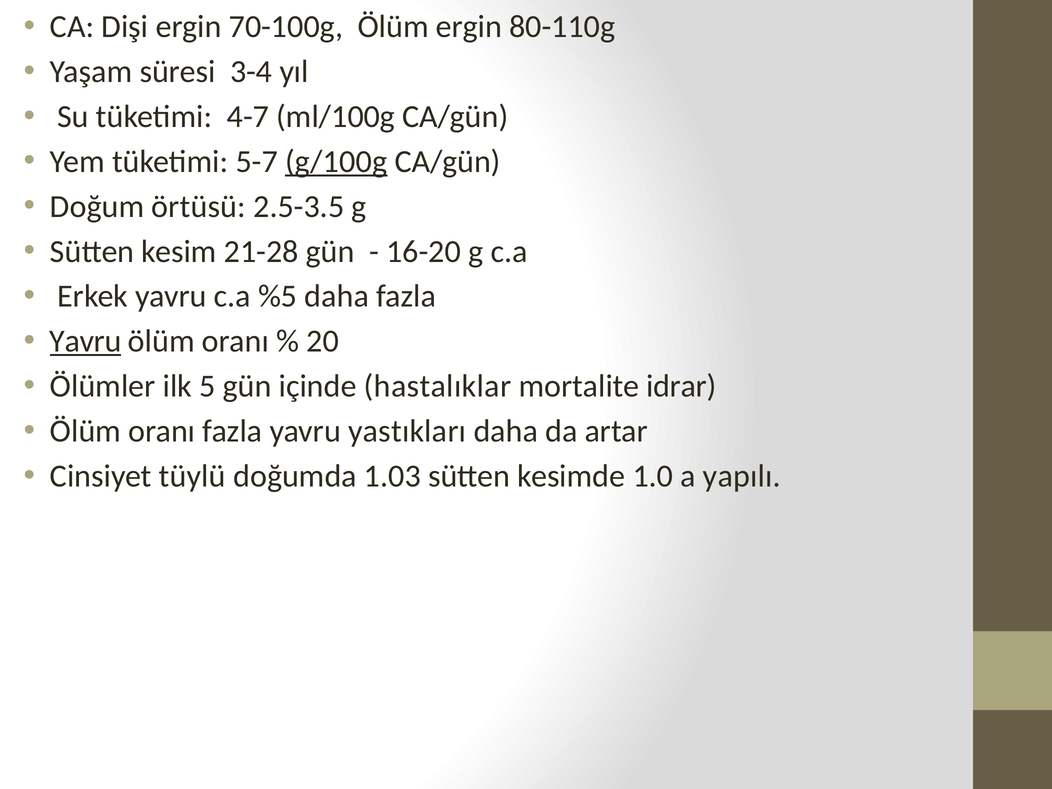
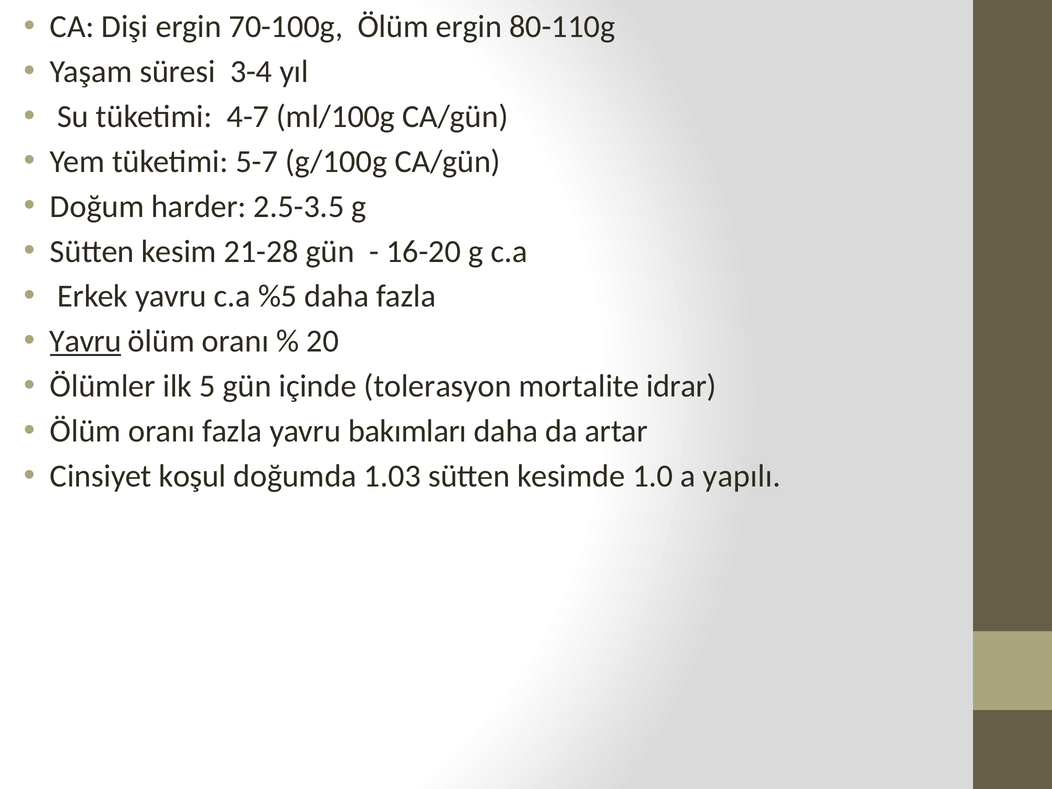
g/100g underline: present -> none
örtüsü: örtüsü -> harder
hastalıklar: hastalıklar -> tolerasyon
yastıkları: yastıkları -> bakımları
tüylü: tüylü -> koşul
